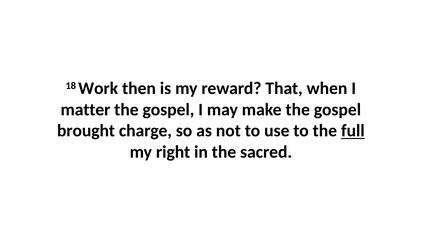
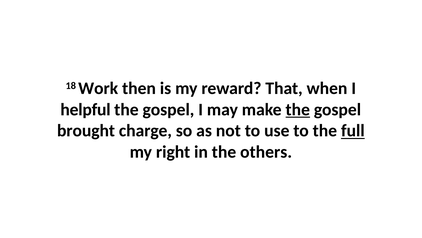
matter: matter -> helpful
the at (298, 109) underline: none -> present
sacred: sacred -> others
